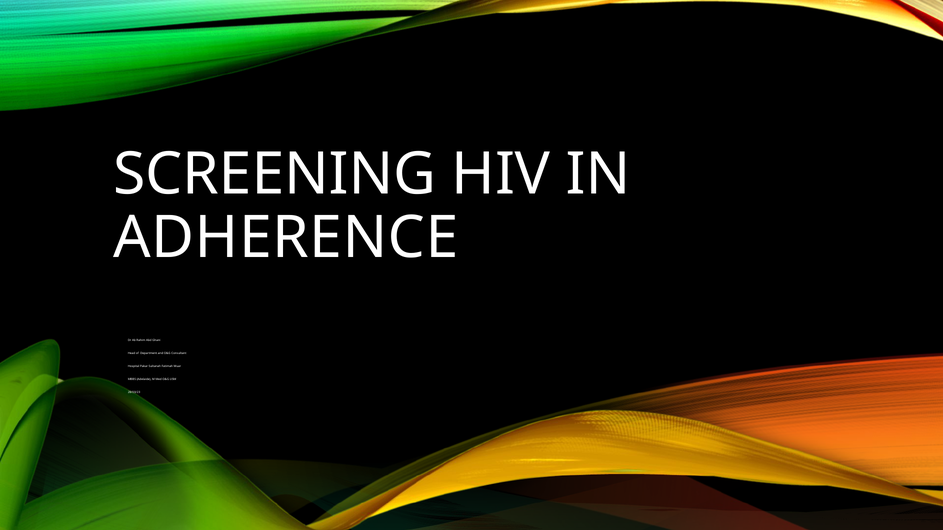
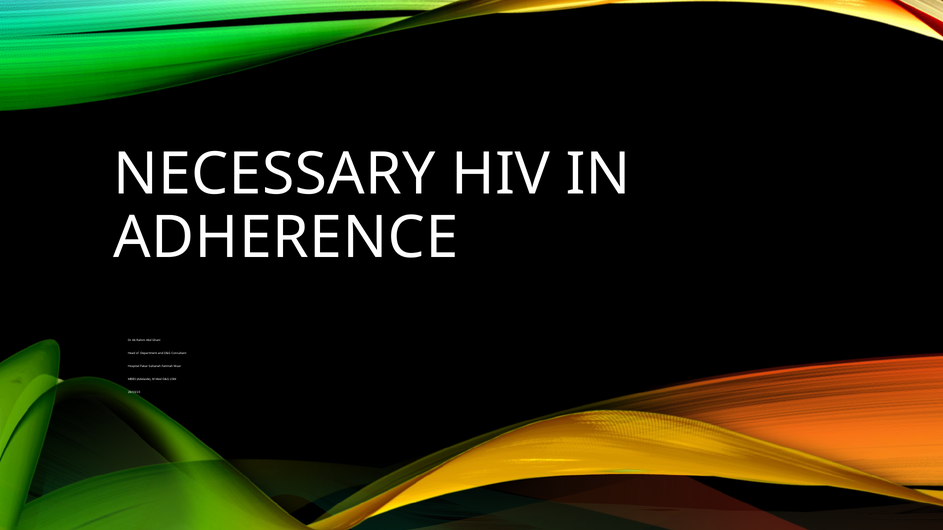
SCREENING: SCREENING -> NECESSARY
